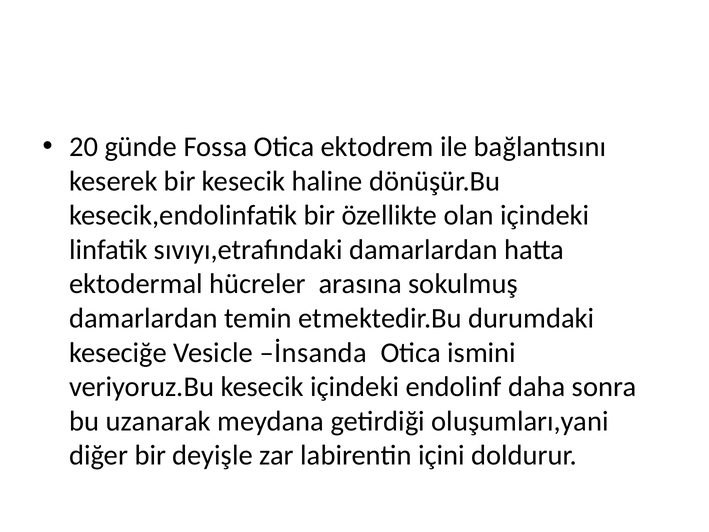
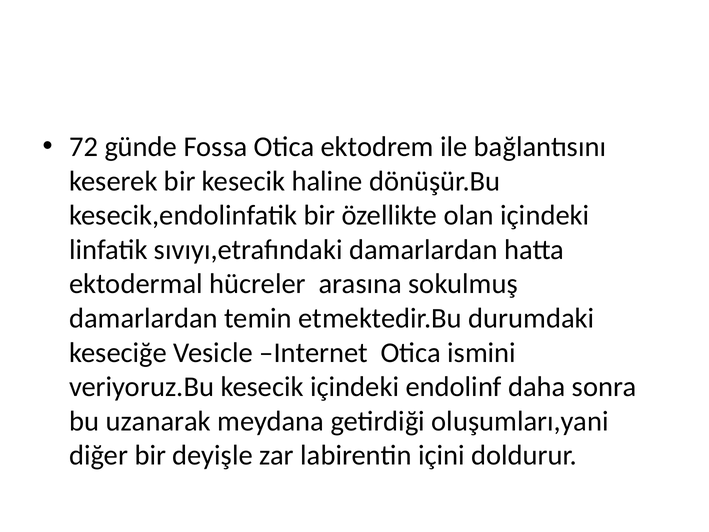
20: 20 -> 72
İnsanda: İnsanda -> Internet
